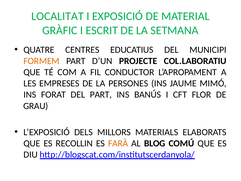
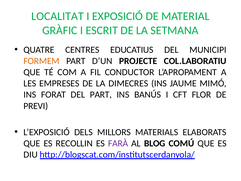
PERSONES: PERSONES -> DIMECRES
GRAU: GRAU -> PREVI
FARÀ colour: orange -> purple
